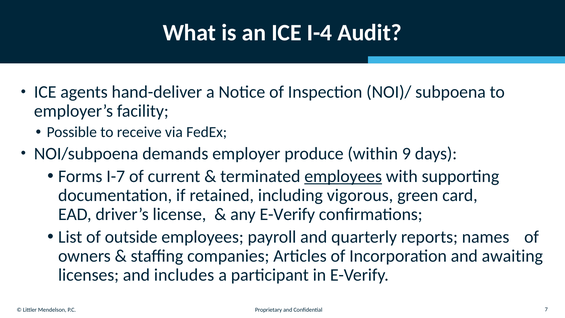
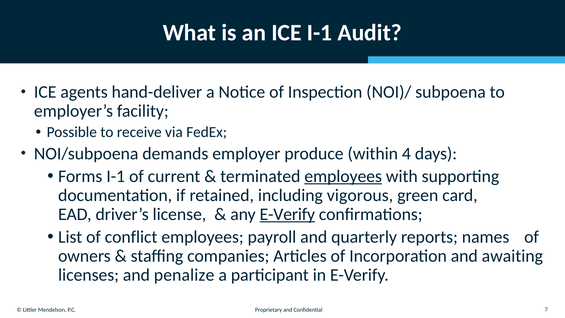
ICE I-4: I-4 -> I-1
9: 9 -> 4
Forms I-7: I-7 -> I-1
E-Verify at (287, 214) underline: none -> present
outside: outside -> conflict
includes: includes -> penalize
